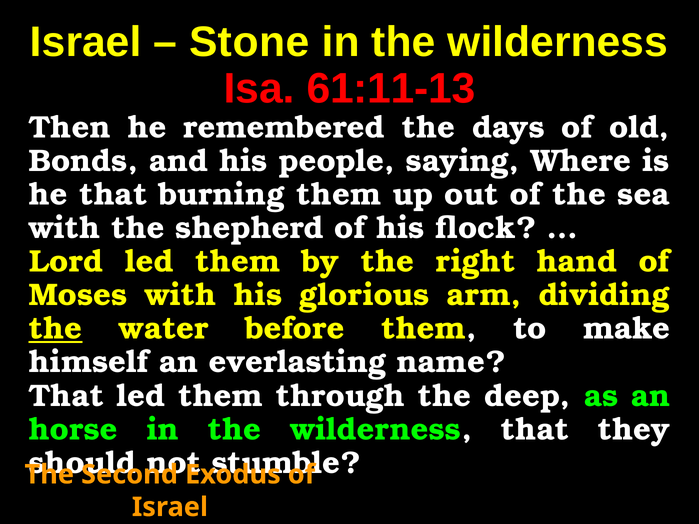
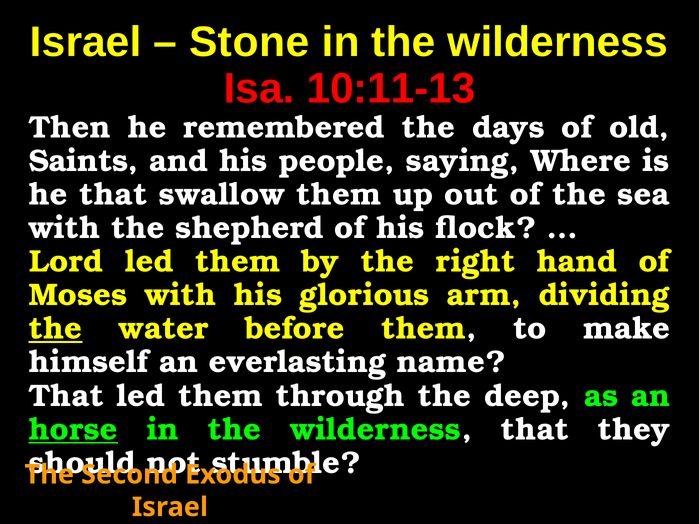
61:11-13: 61:11-13 -> 10:11-13
Bonds: Bonds -> Saints
burning: burning -> swallow
horse underline: none -> present
